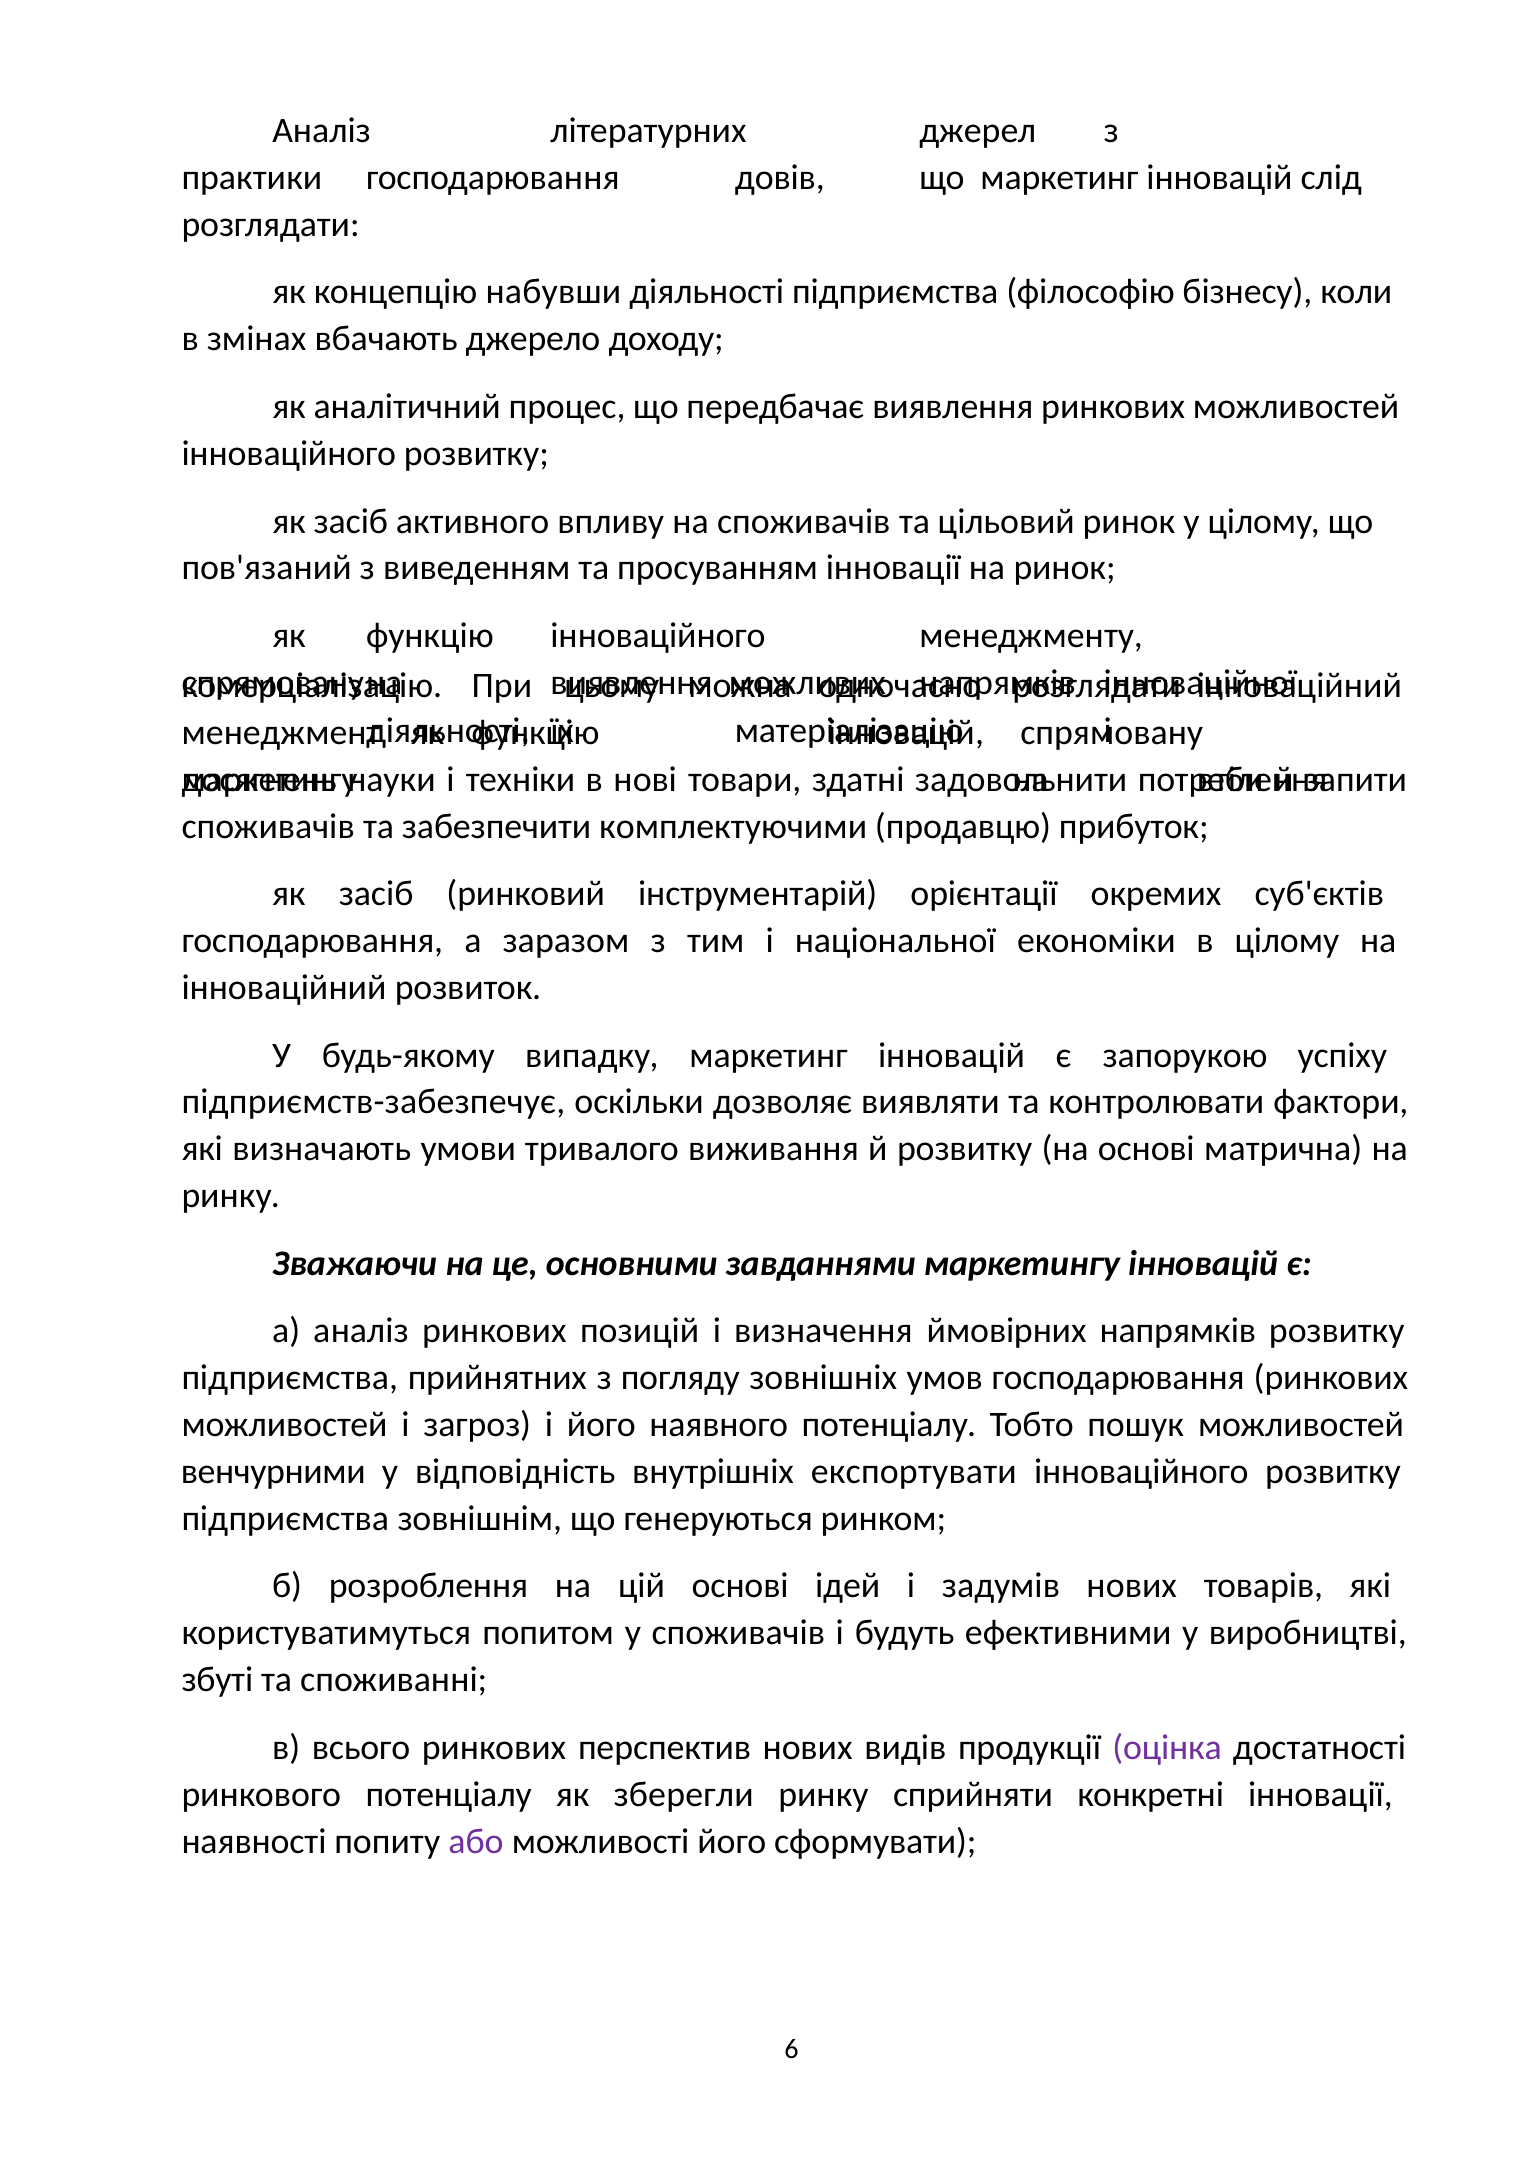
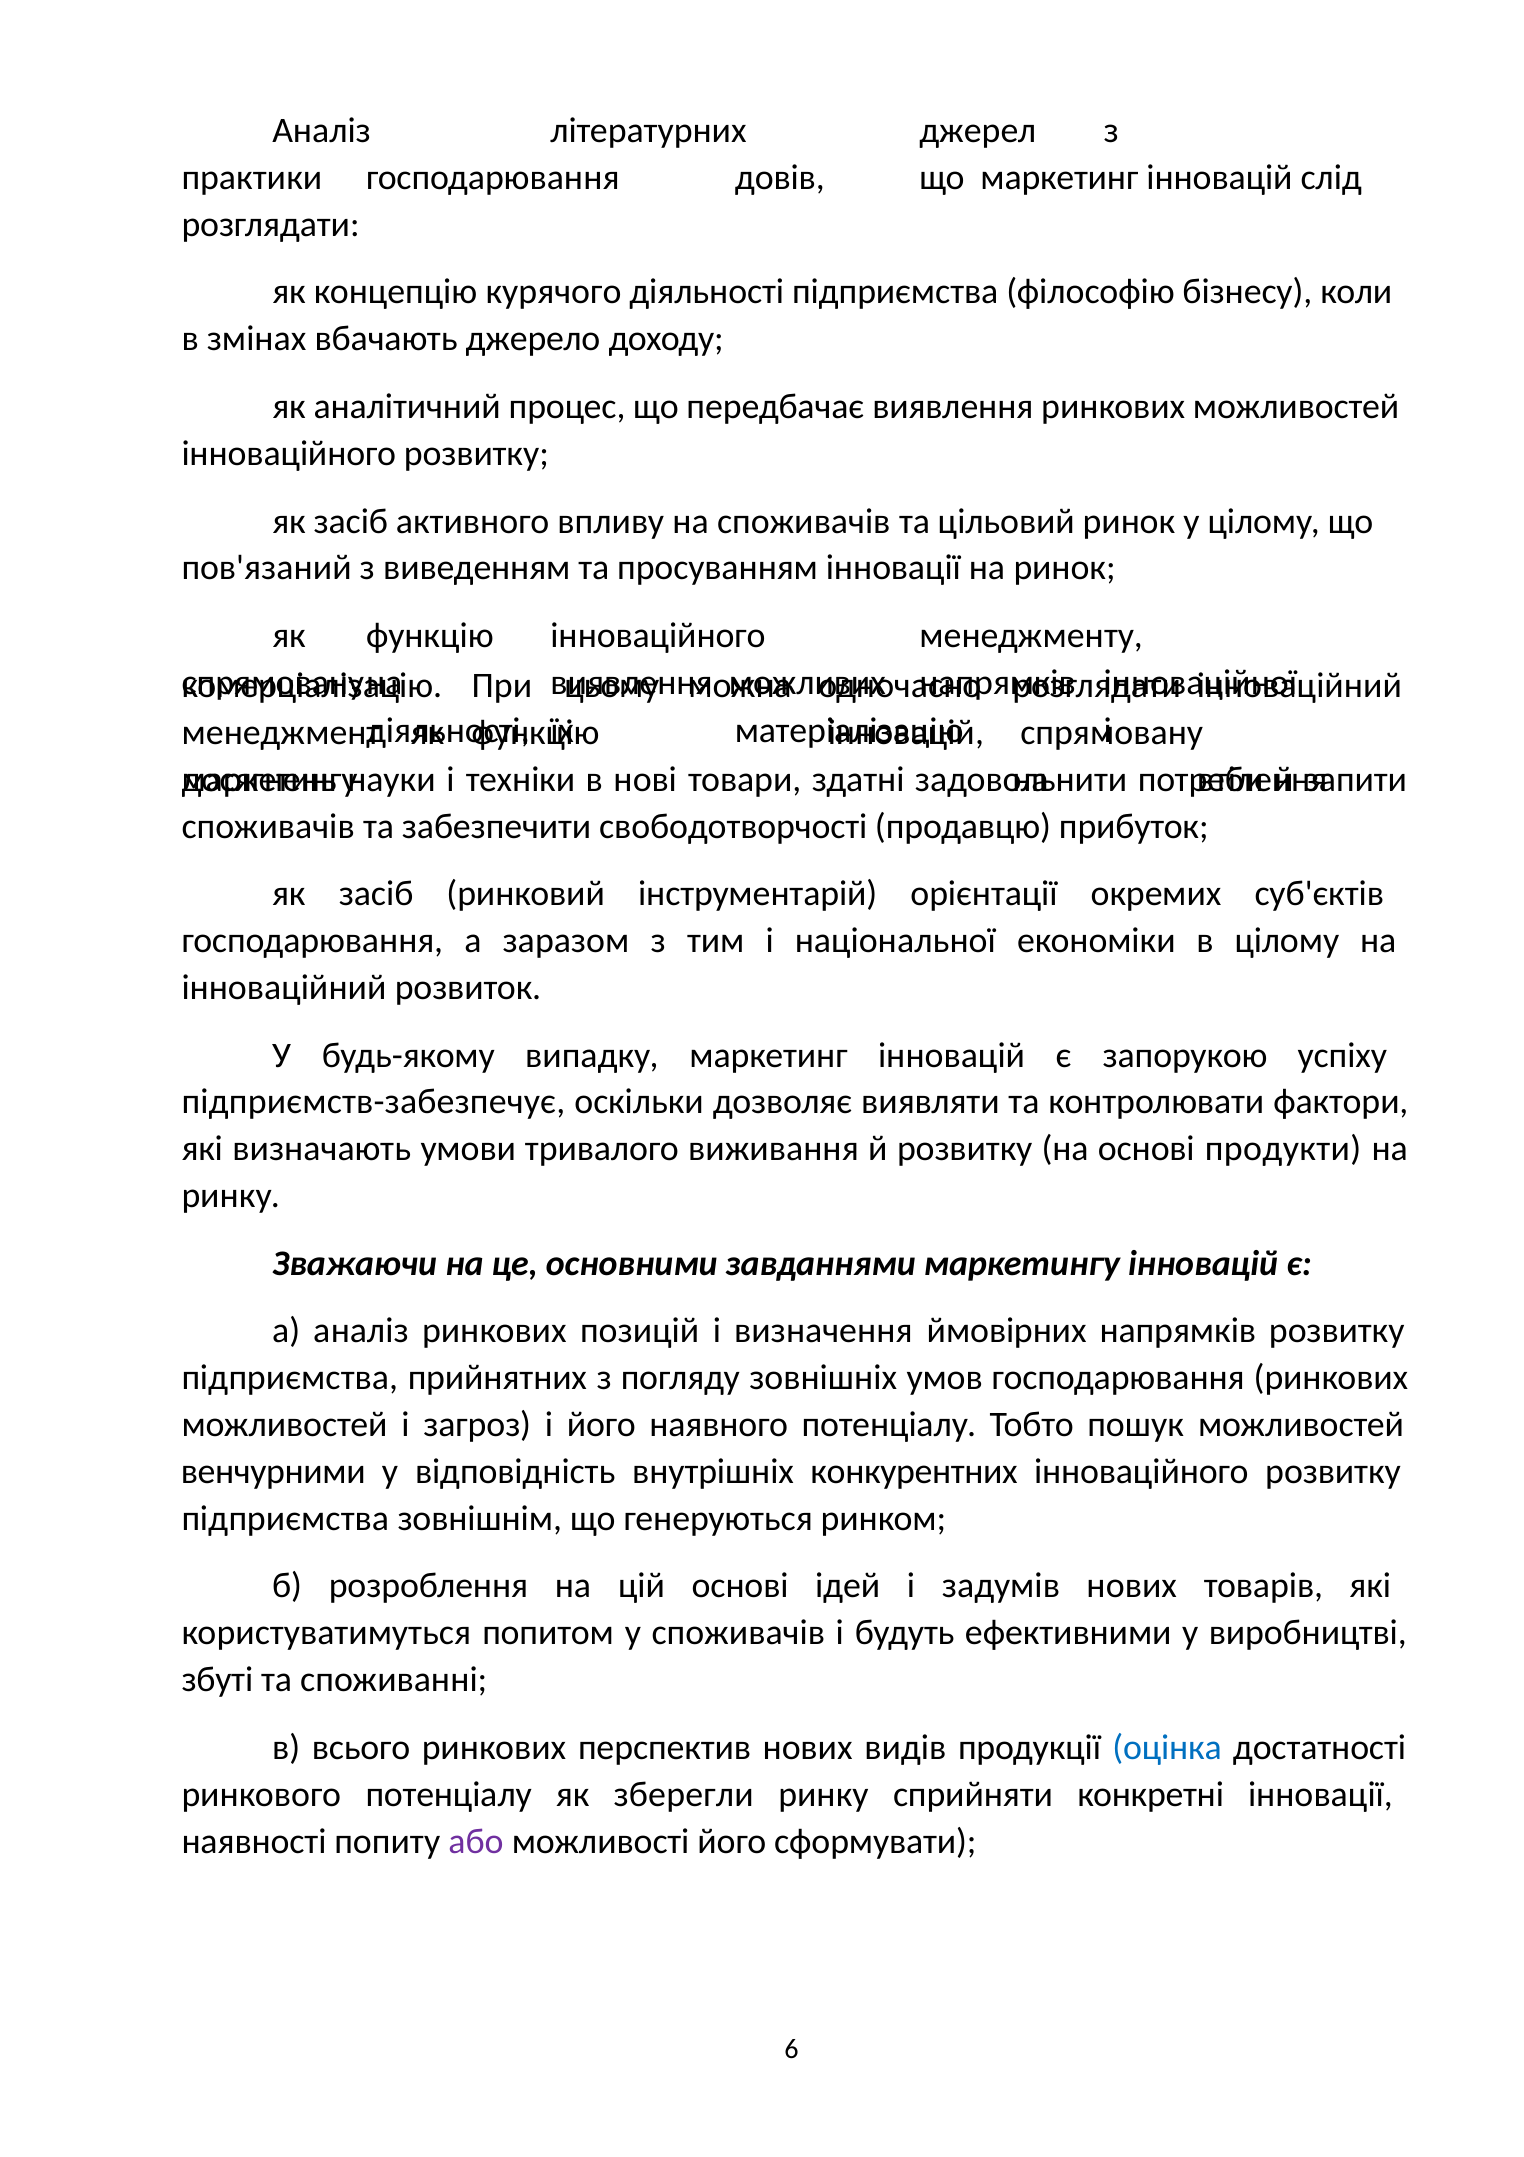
набувши: набувши -> курячого
комплектуючими: комплектуючими -> свободотворчості
матрична: матрична -> продукти
експортувати: експортувати -> конкурентних
оцінка colour: purple -> blue
